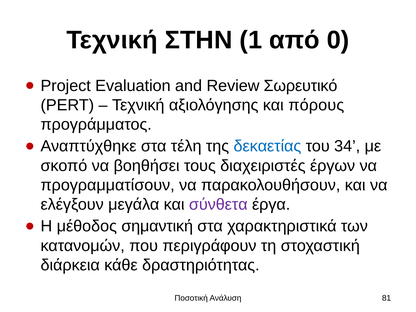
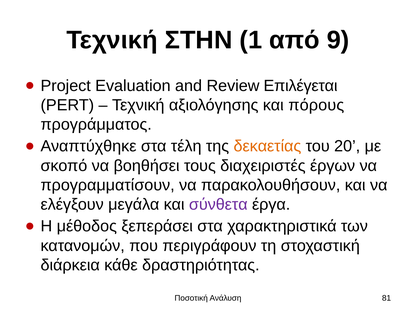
0: 0 -> 9
Σωρευτικό: Σωρευτικό -> Επιλέγεται
δεκαετίας colour: blue -> orange
34: 34 -> 20
σημαντική: σημαντική -> ξεπεράσει
